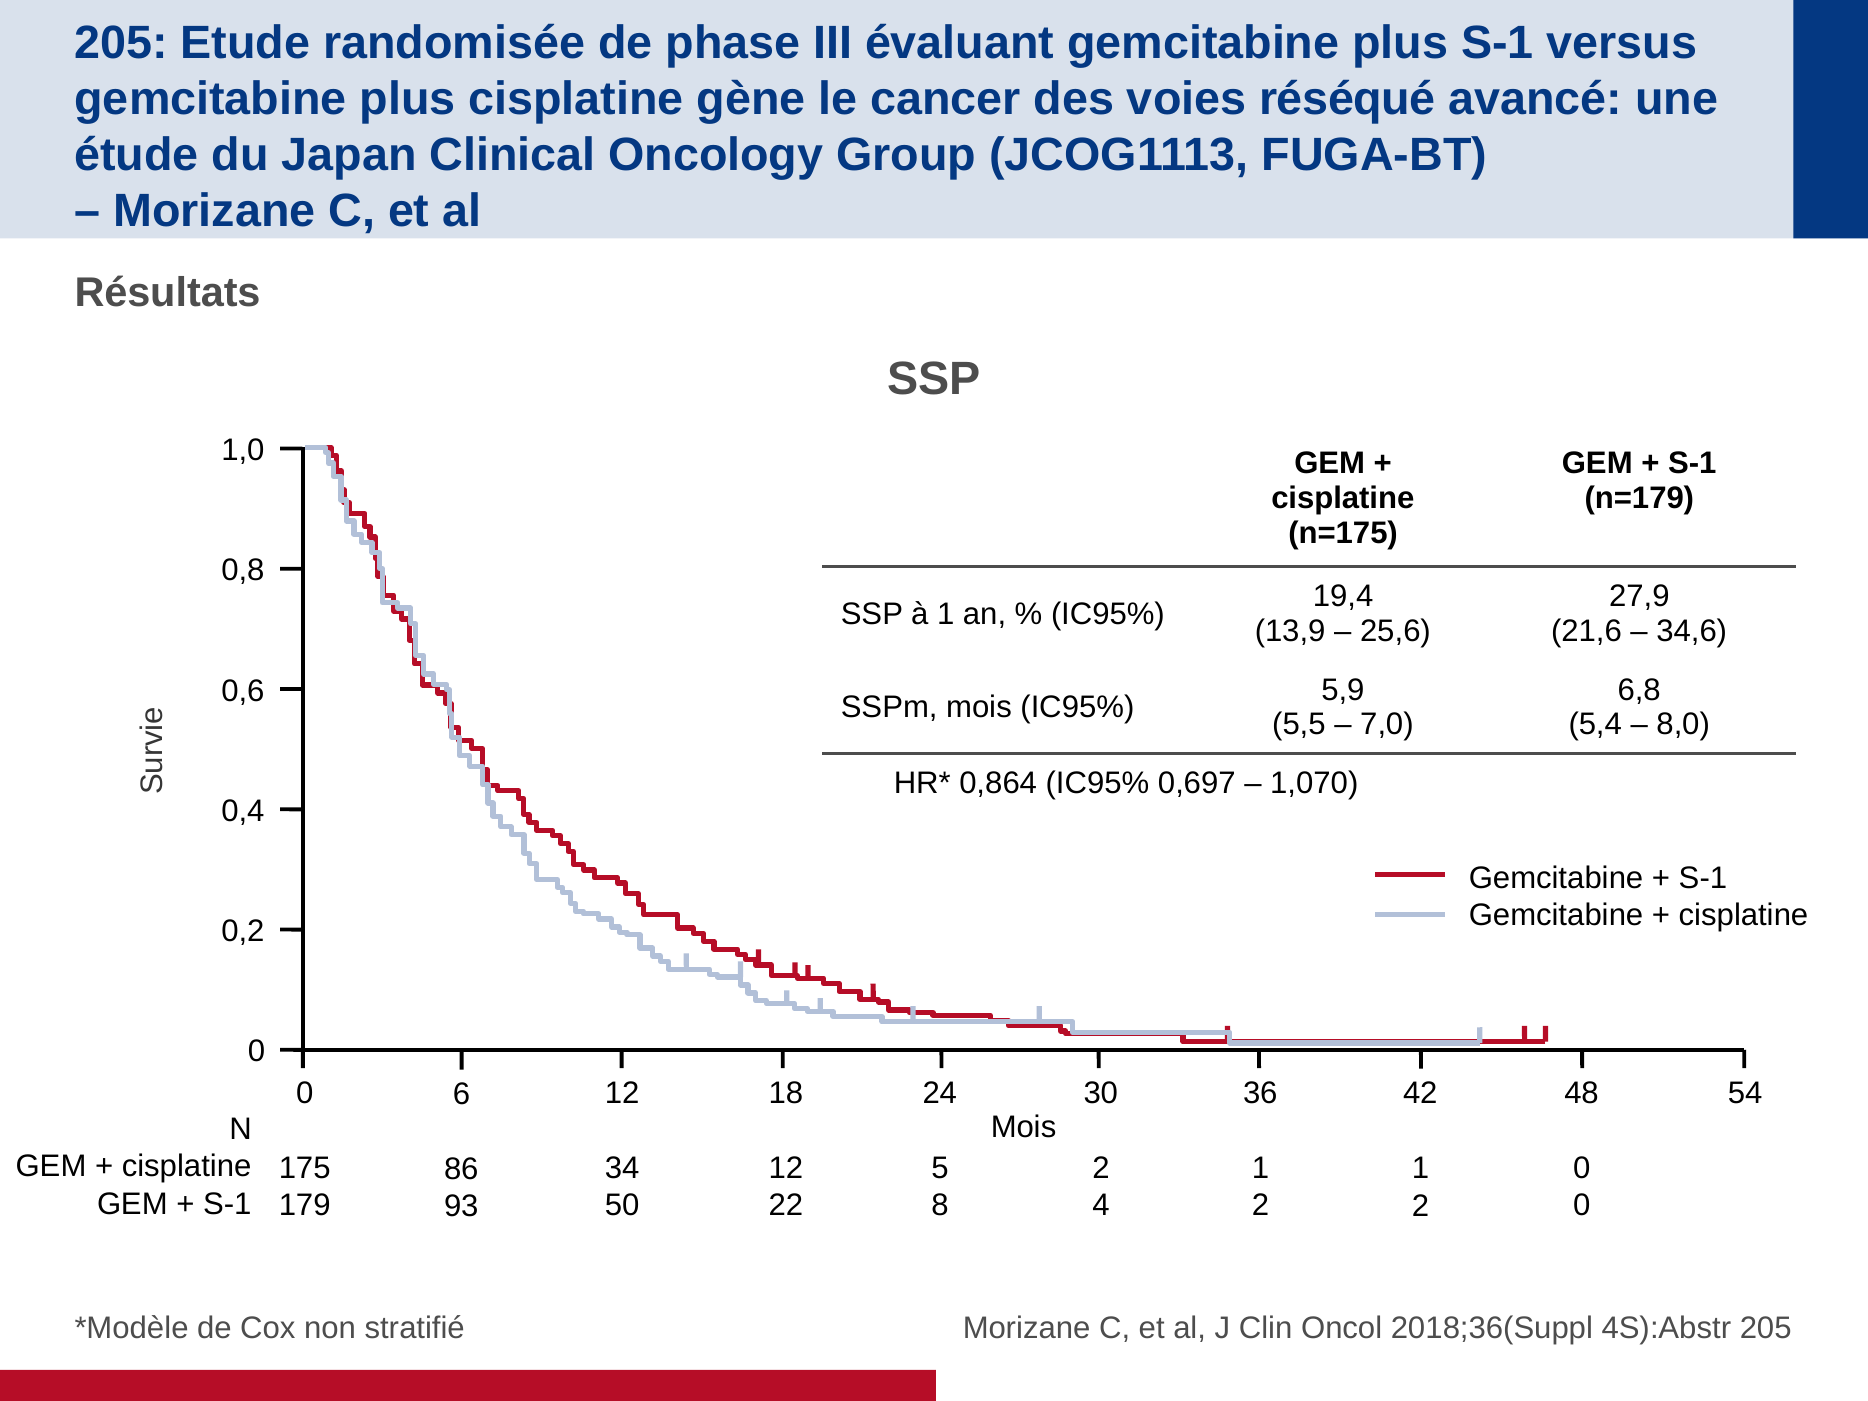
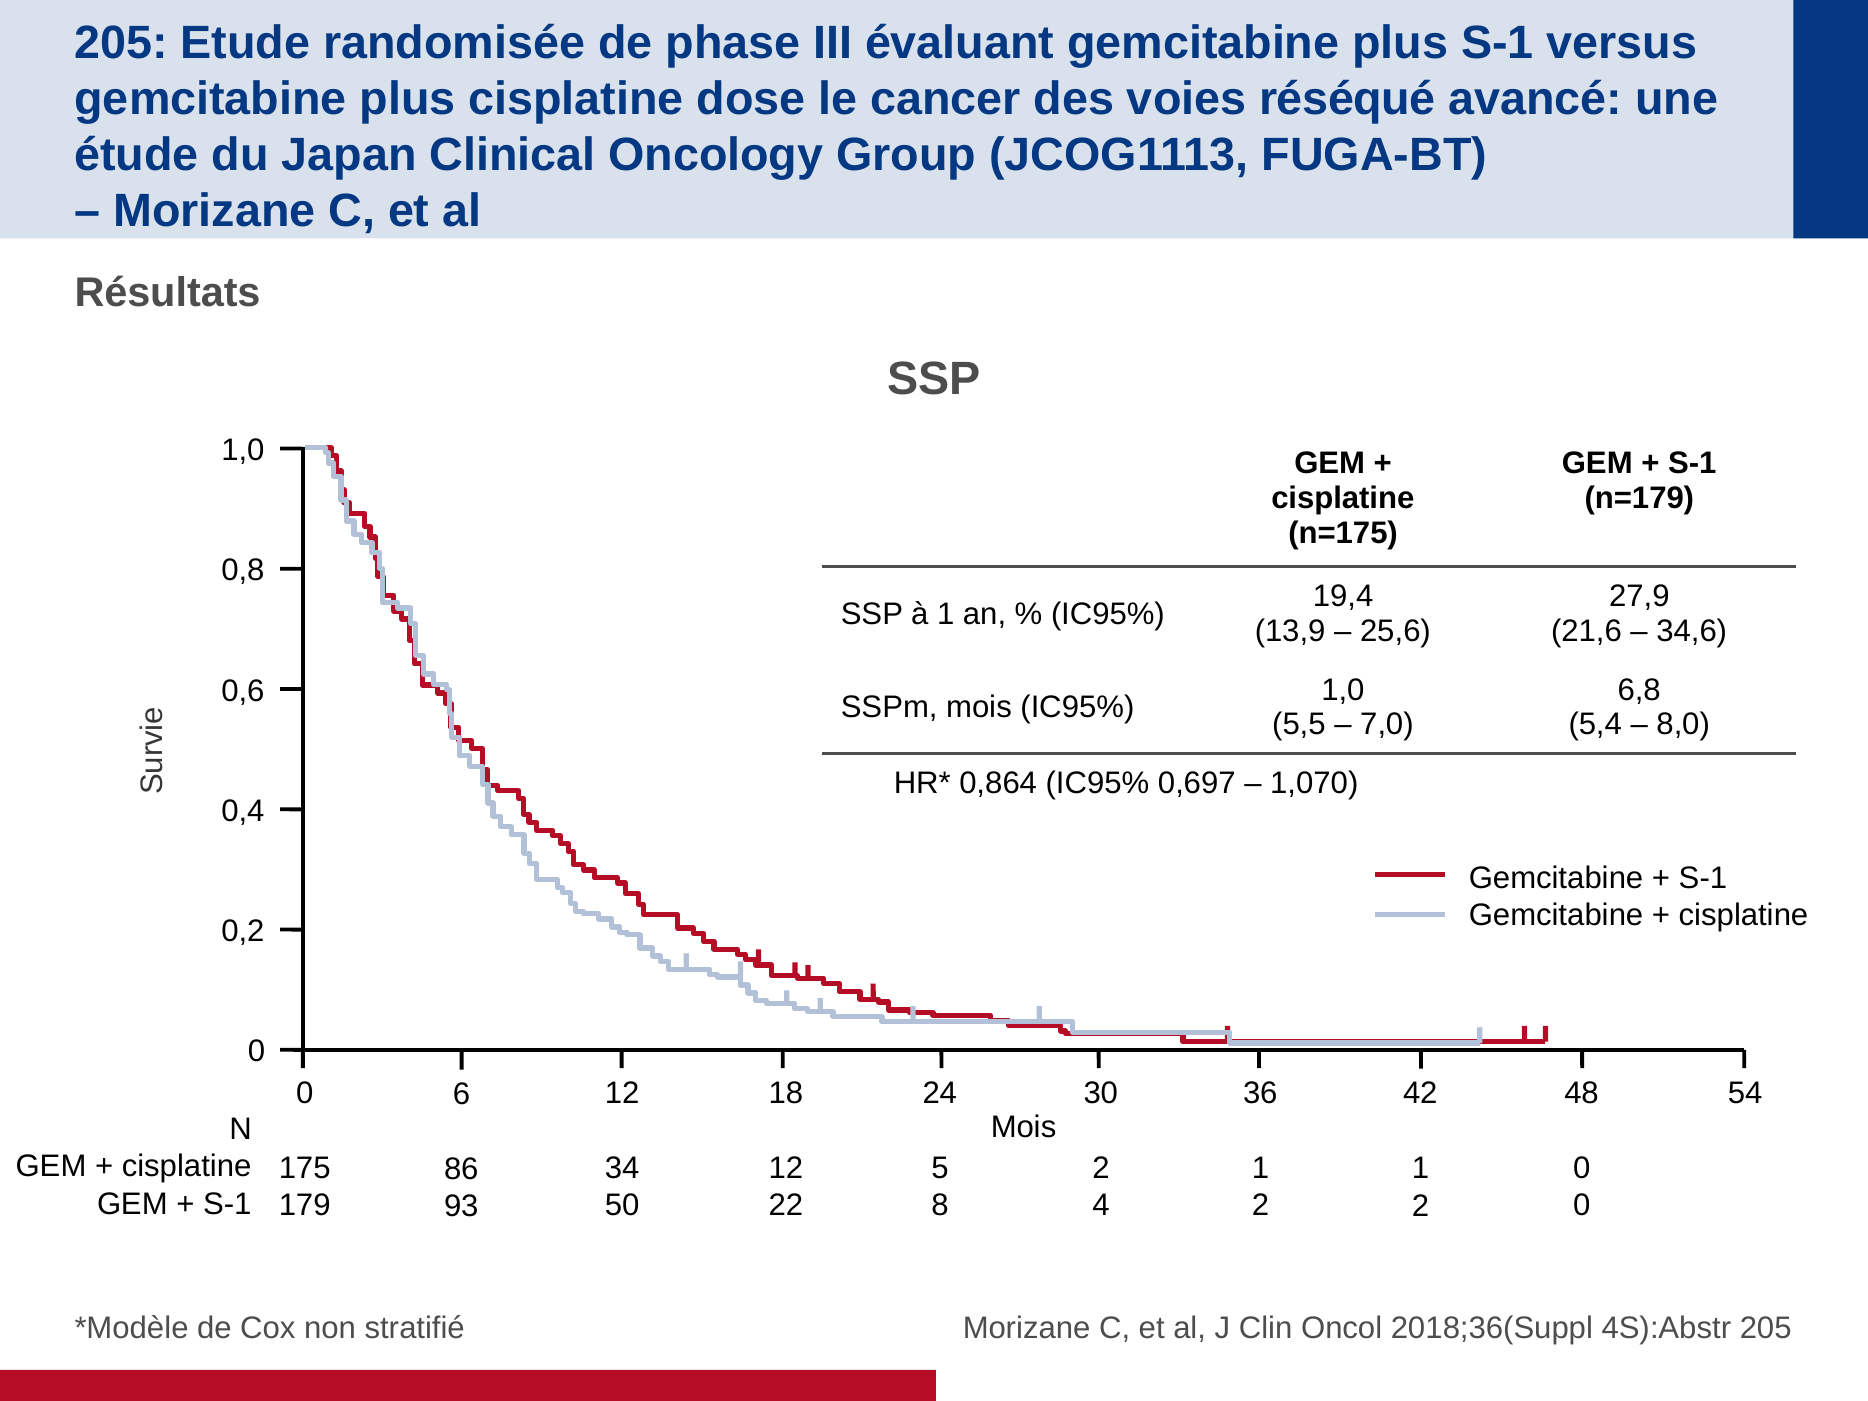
gène: gène -> dose
5,9 at (1343, 690): 5,9 -> 1,0
